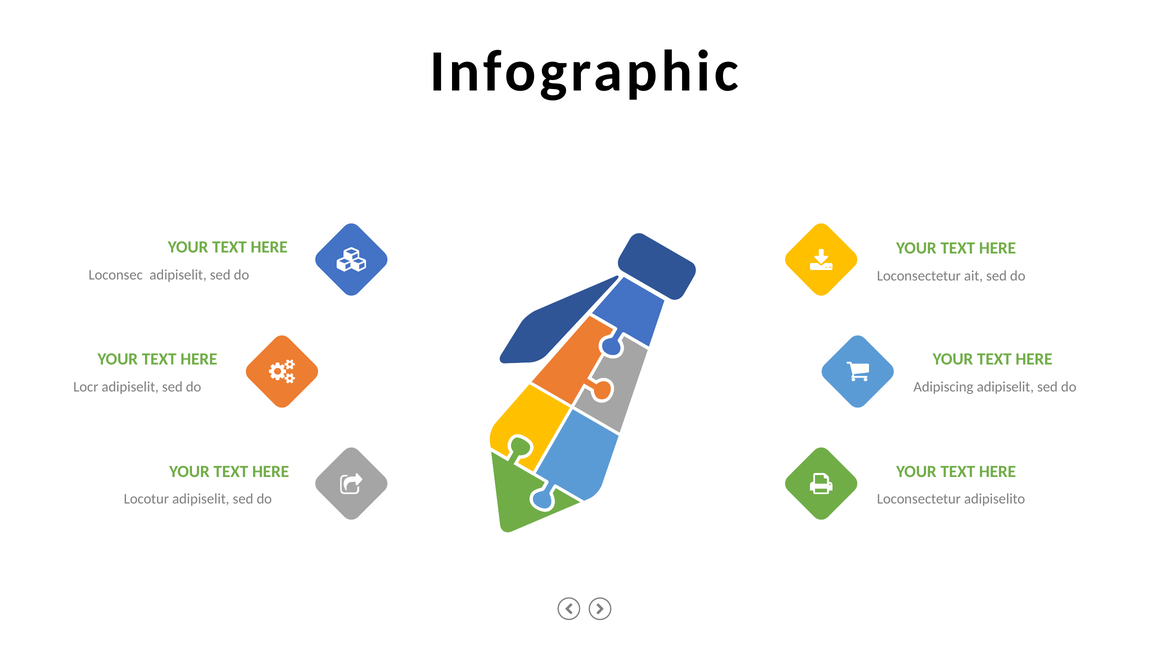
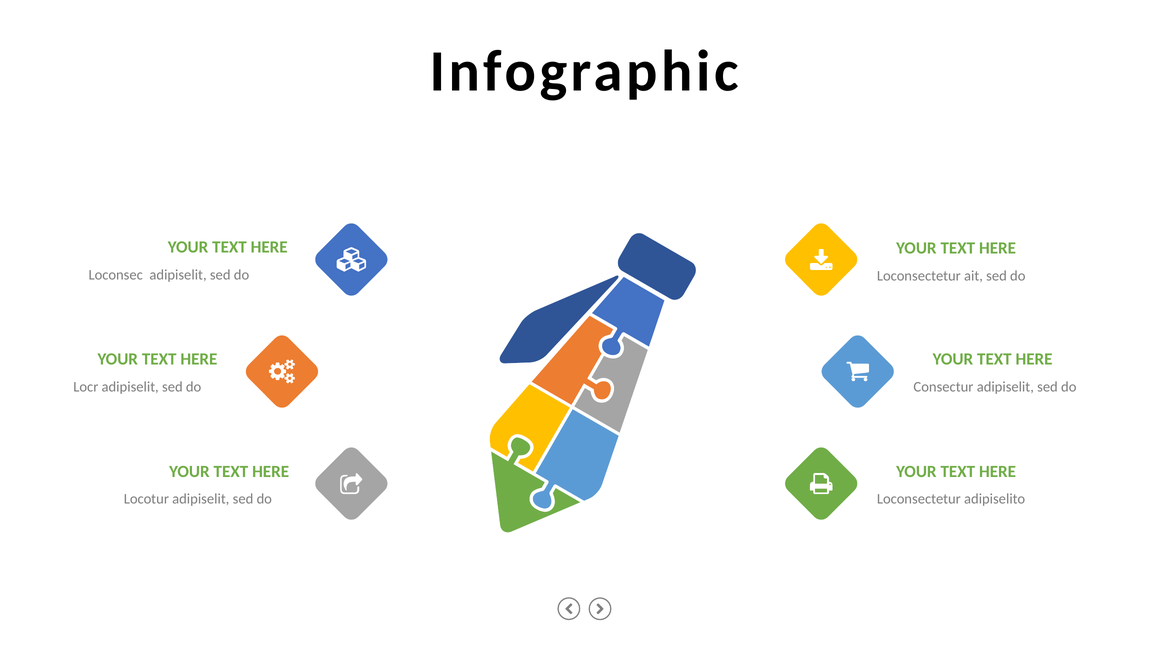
Adipiscing: Adipiscing -> Consectur
